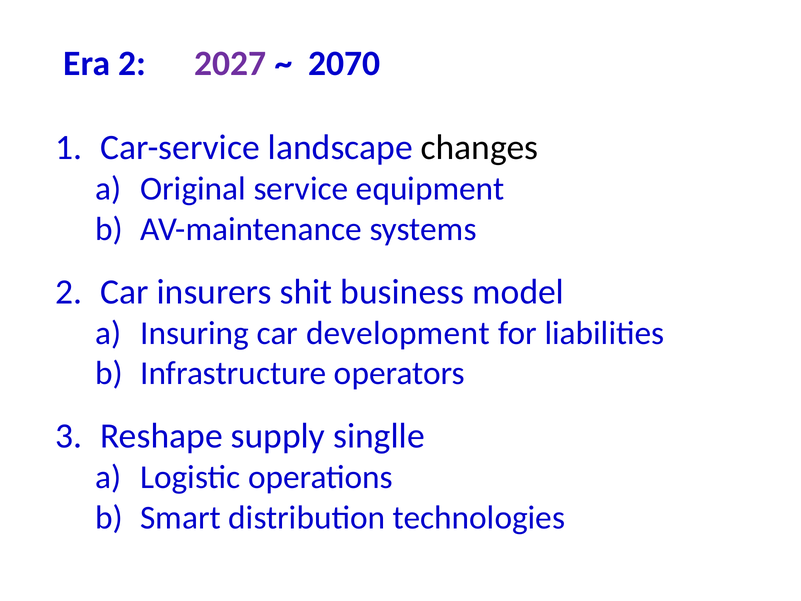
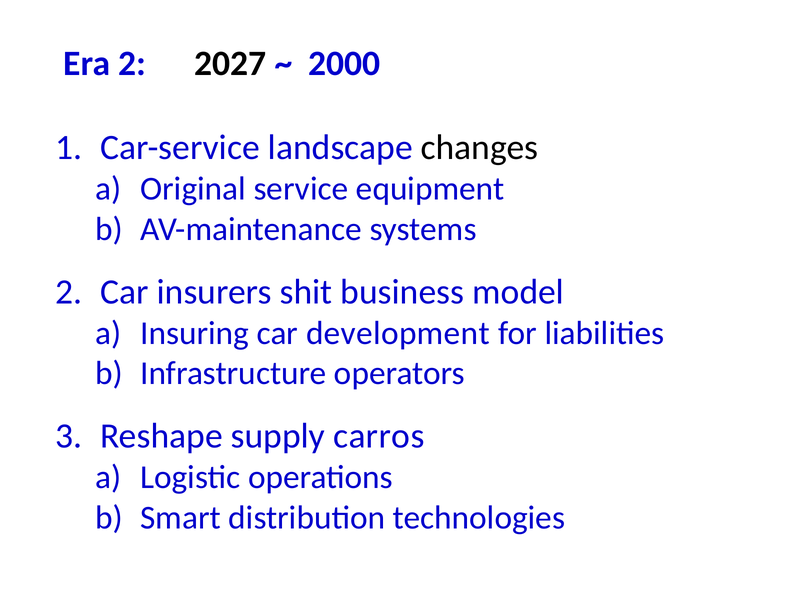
2027 colour: purple -> black
2070: 2070 -> 2000
singlle: singlle -> carros
